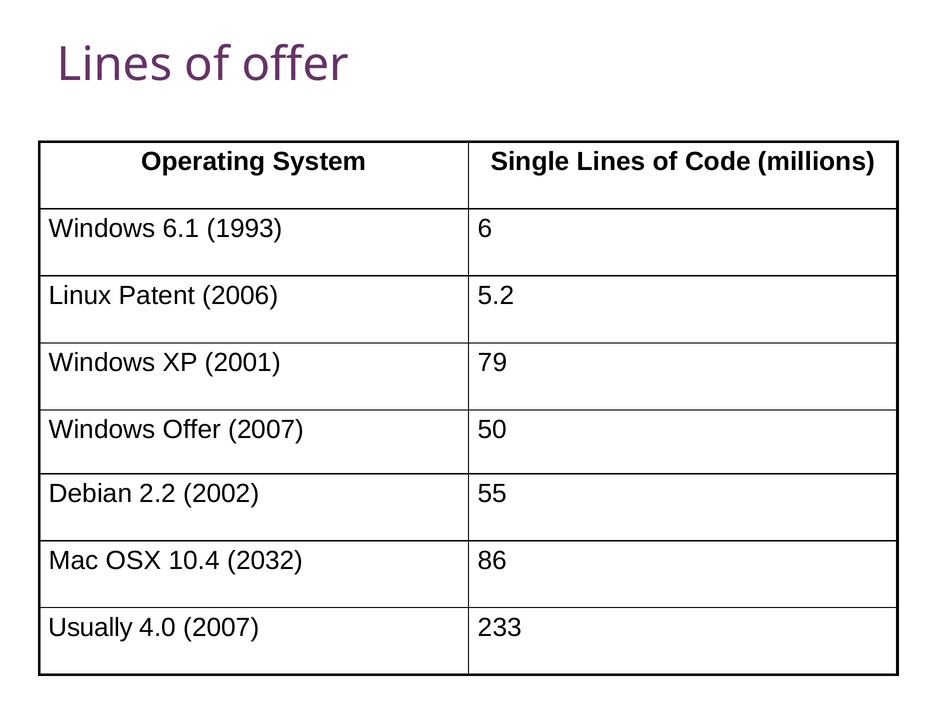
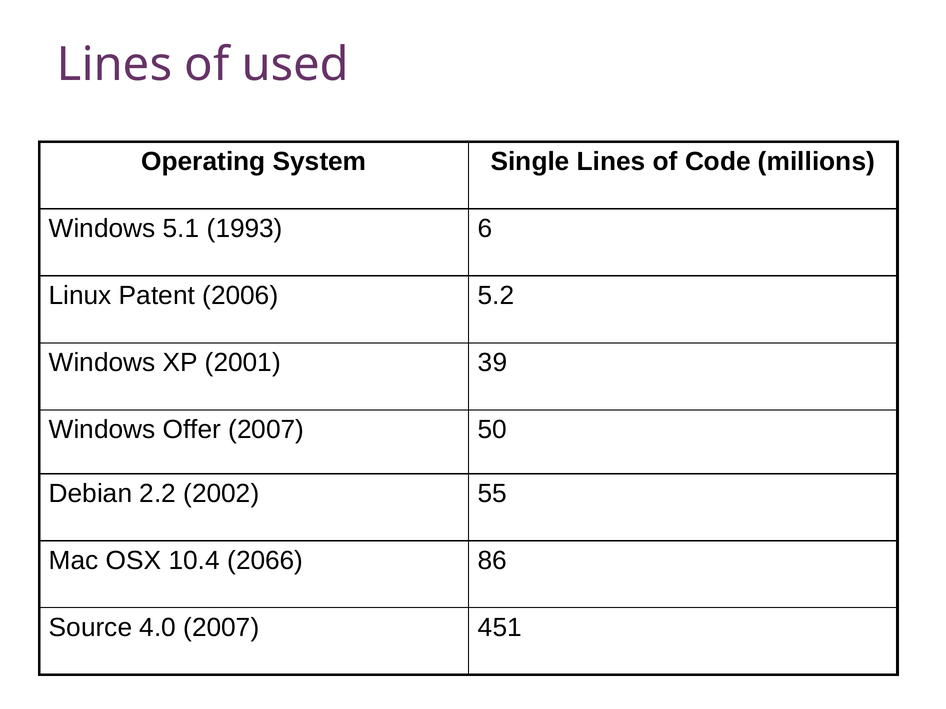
of offer: offer -> used
6.1: 6.1 -> 5.1
79: 79 -> 39
2032: 2032 -> 2066
Usually: Usually -> Source
233: 233 -> 451
